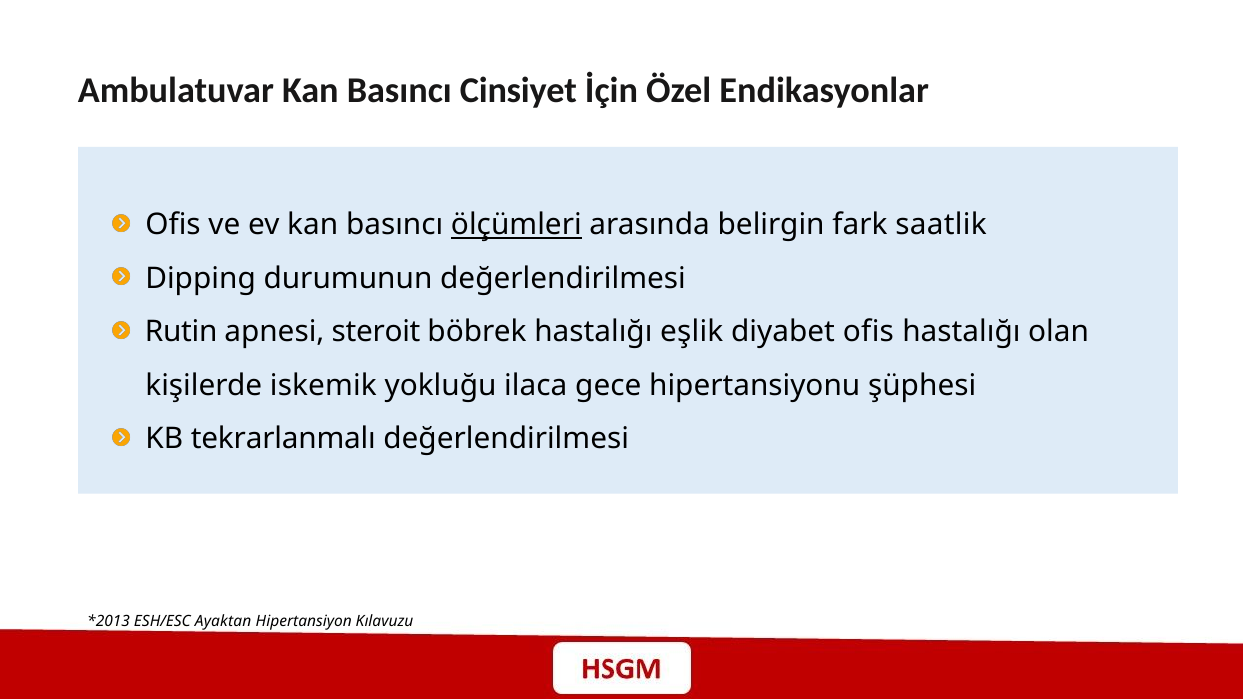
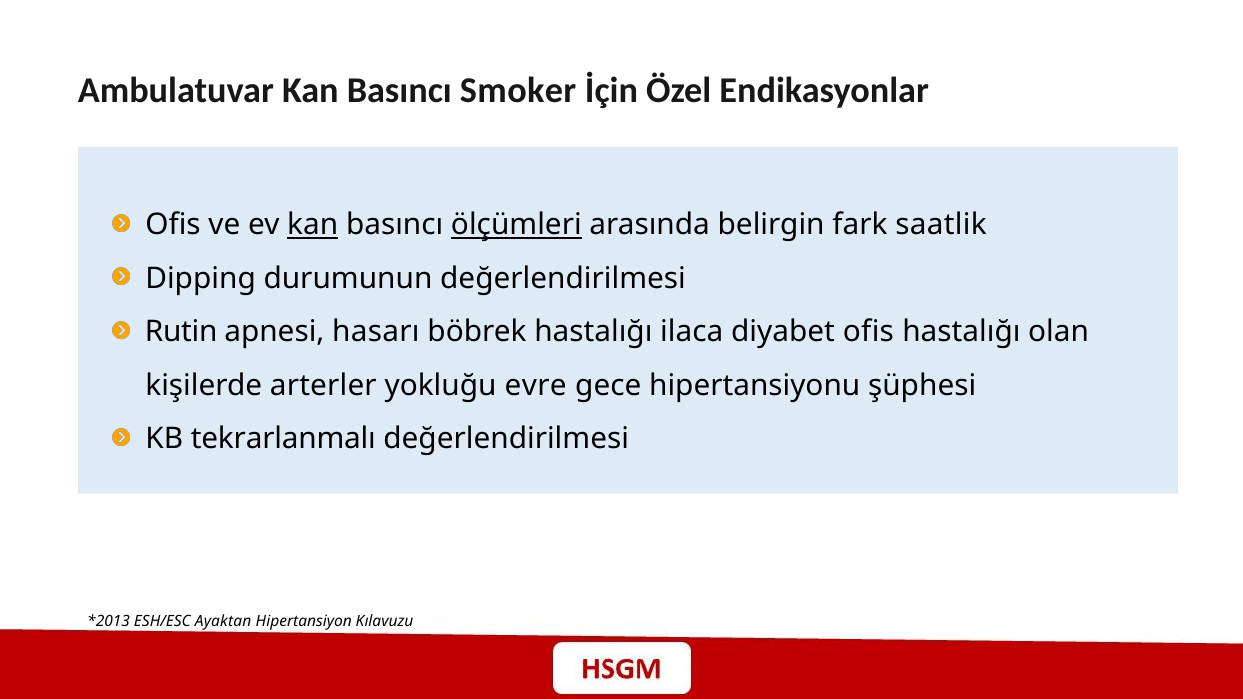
Cinsiyet: Cinsiyet -> Smoker
kan at (313, 225) underline: none -> present
steroit: steroit -> hasarı
eşlik: eşlik -> ilaca
iskemik: iskemik -> arterler
ilaca: ilaca -> evre
